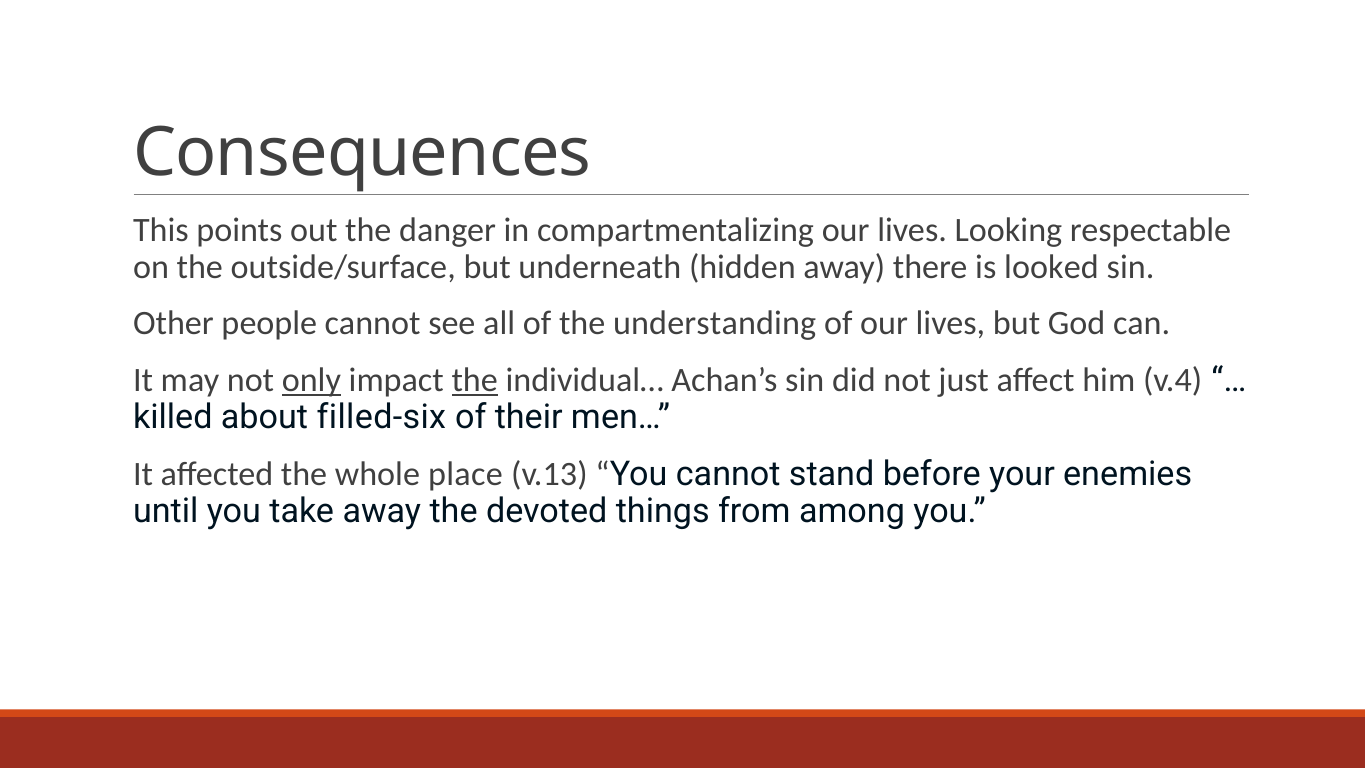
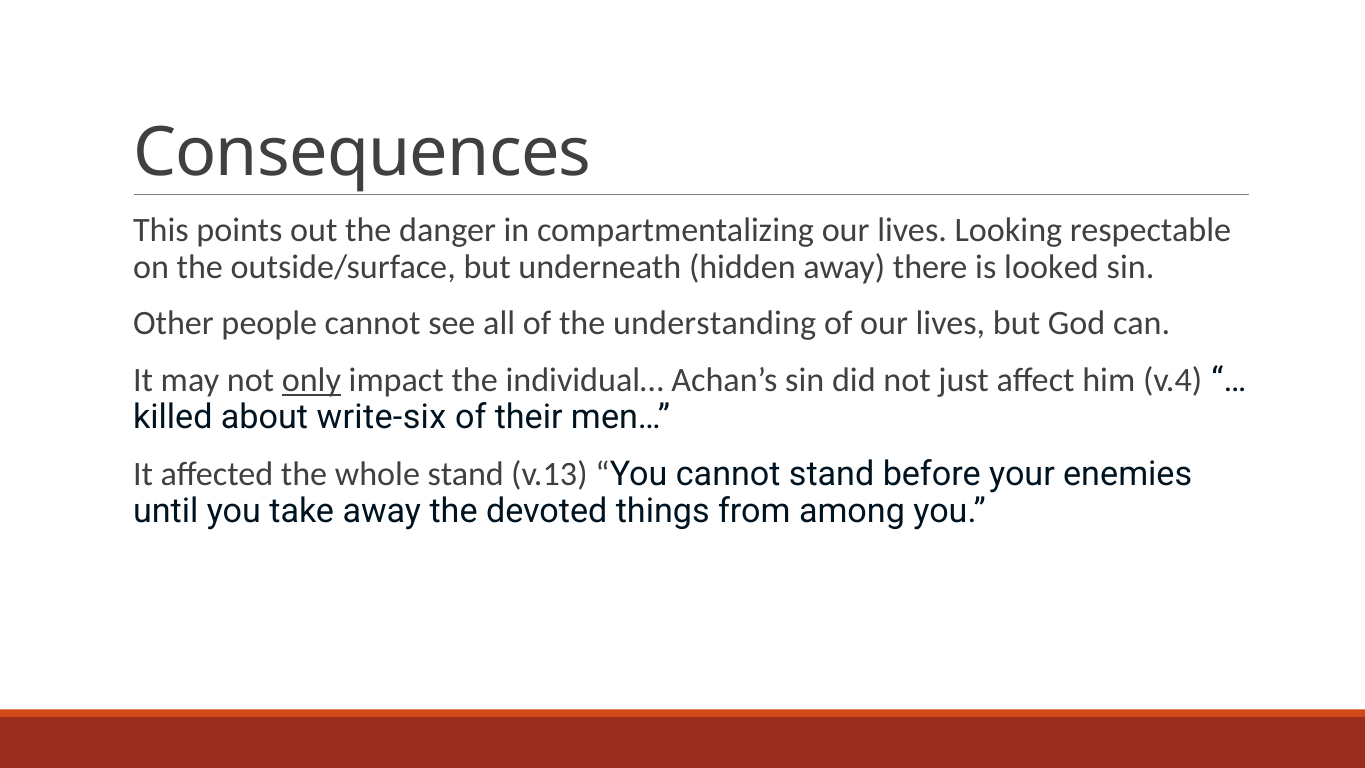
the at (475, 380) underline: present -> none
filled-six: filled-six -> write-six
whole place: place -> stand
